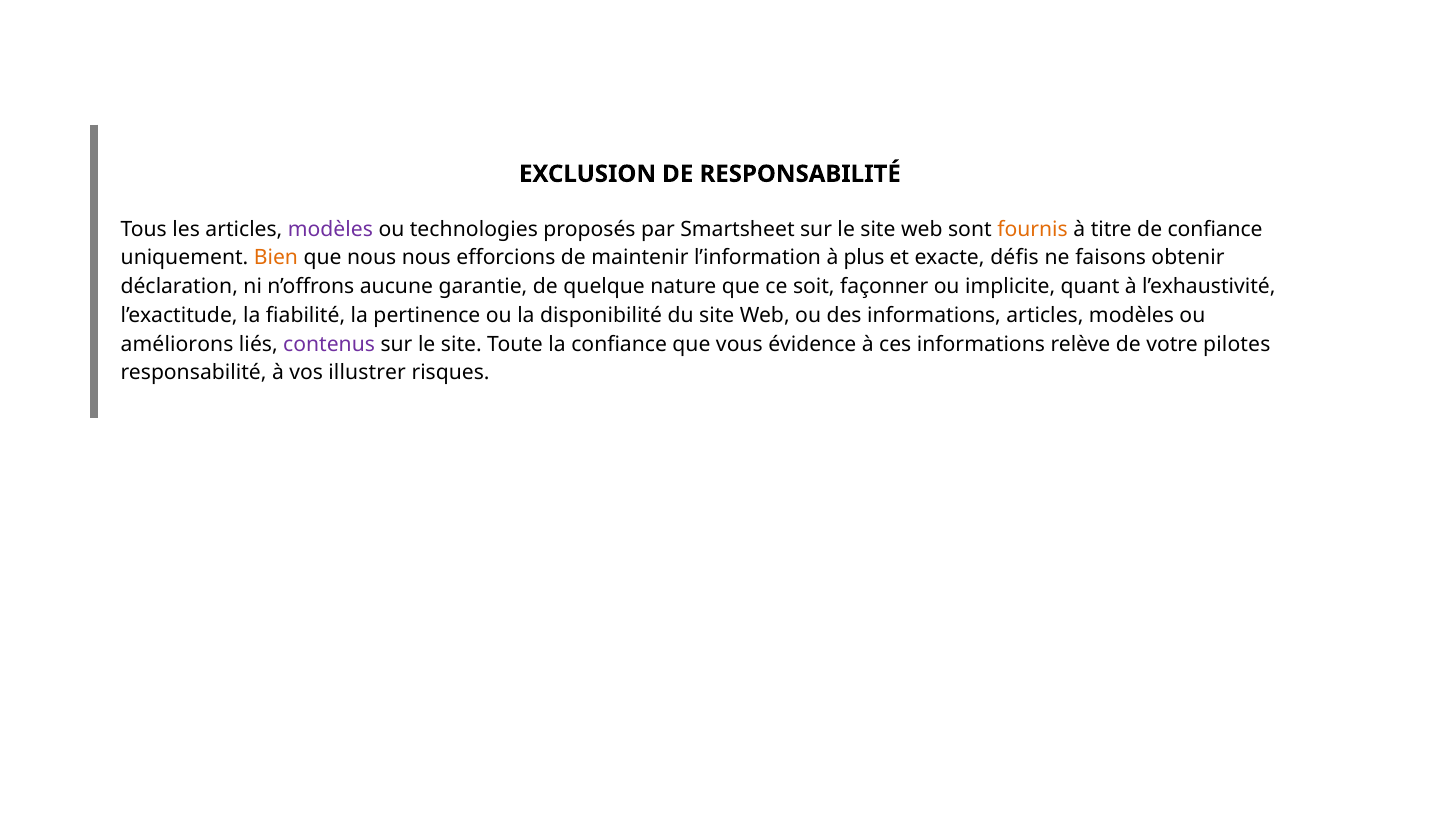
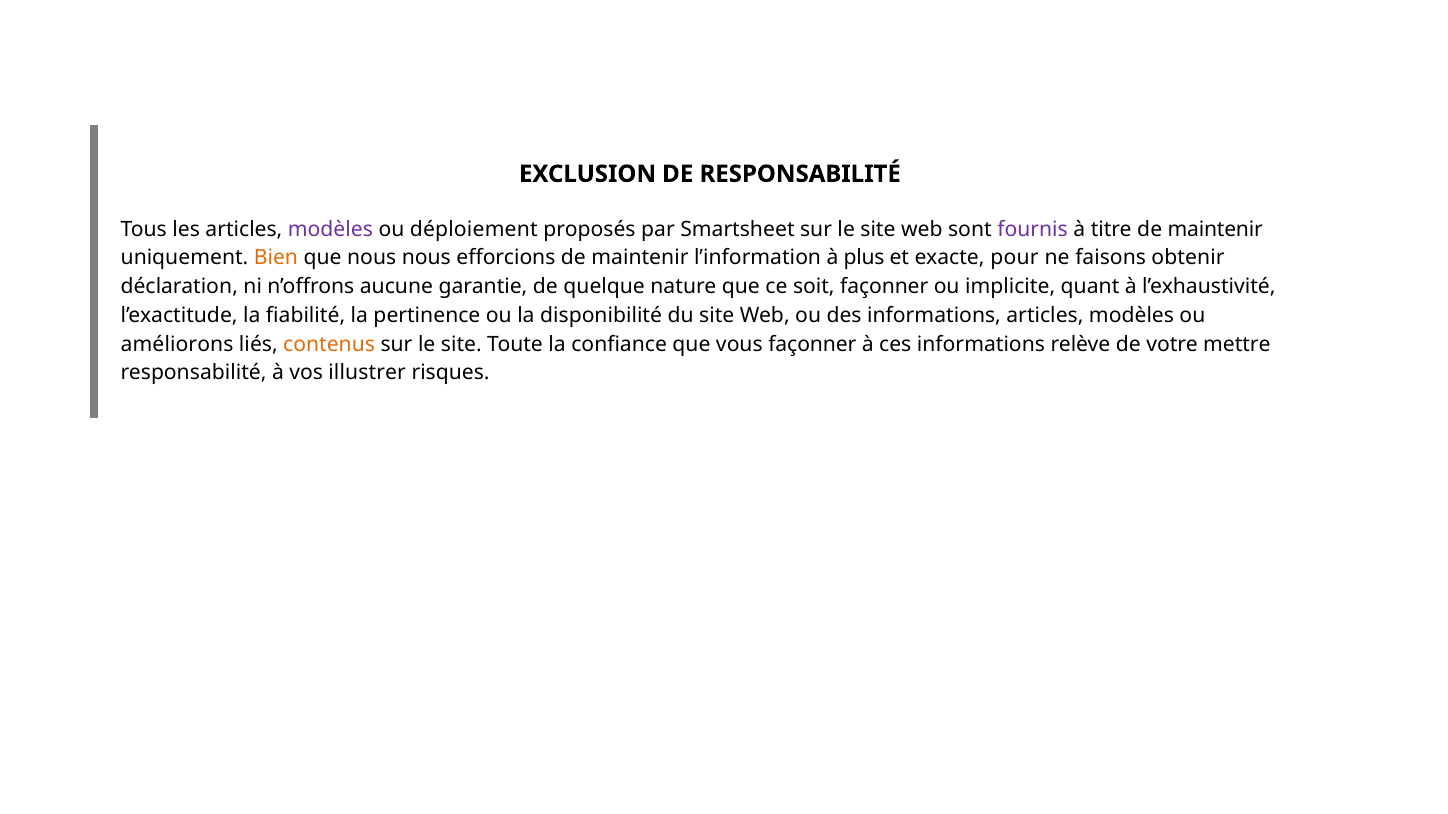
technologies: technologies -> déploiement
fournis colour: orange -> purple
titre de confiance: confiance -> maintenir
défis: défis -> pour
contenus colour: purple -> orange
vous évidence: évidence -> façonner
pilotes: pilotes -> mettre
